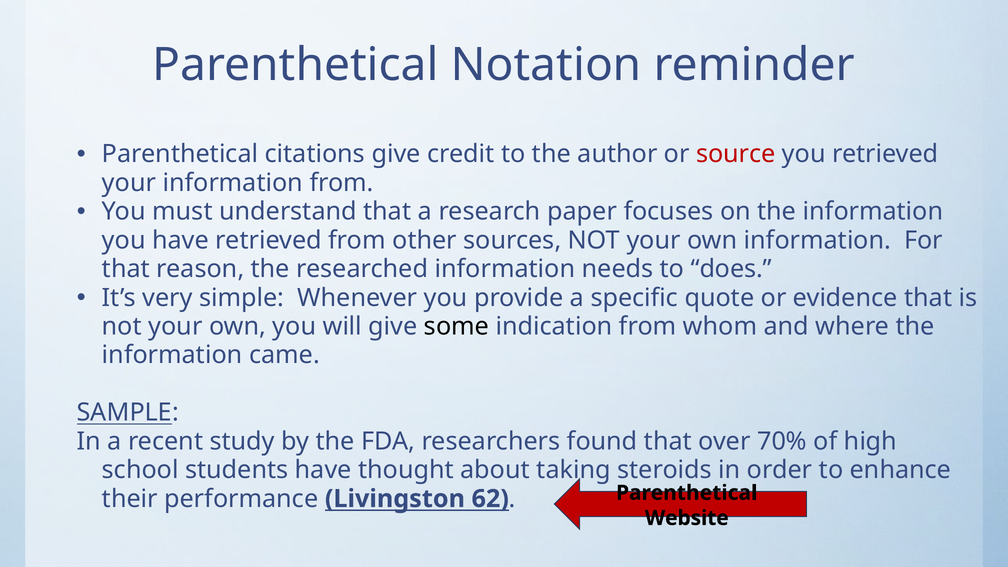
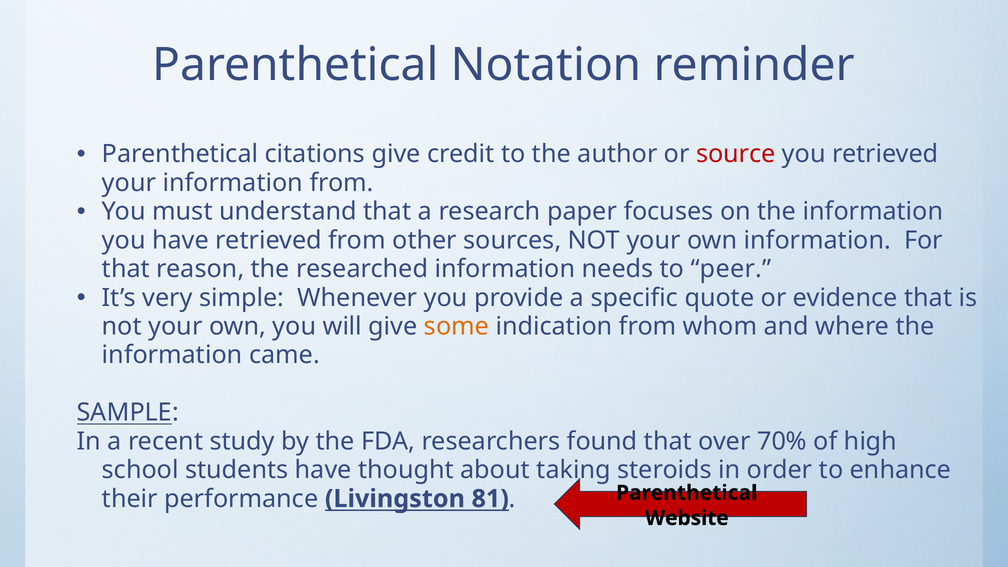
does: does -> peer
some colour: black -> orange
62: 62 -> 81
